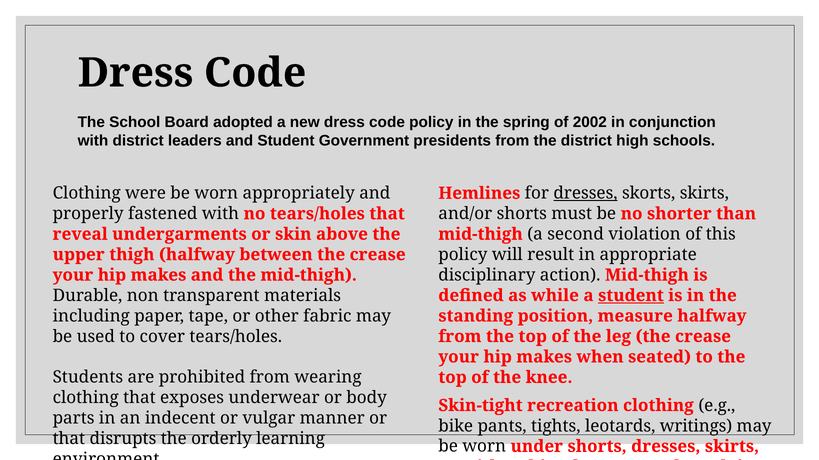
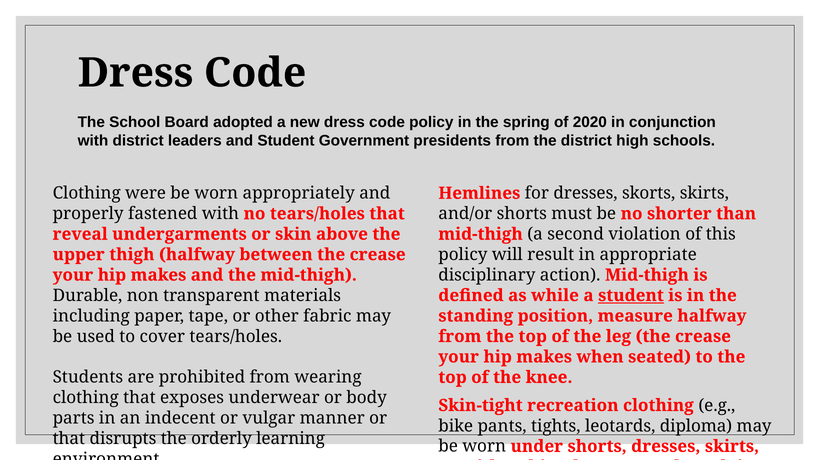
2002: 2002 -> 2020
dresses at (585, 194) underline: present -> none
writings: writings -> diploma
